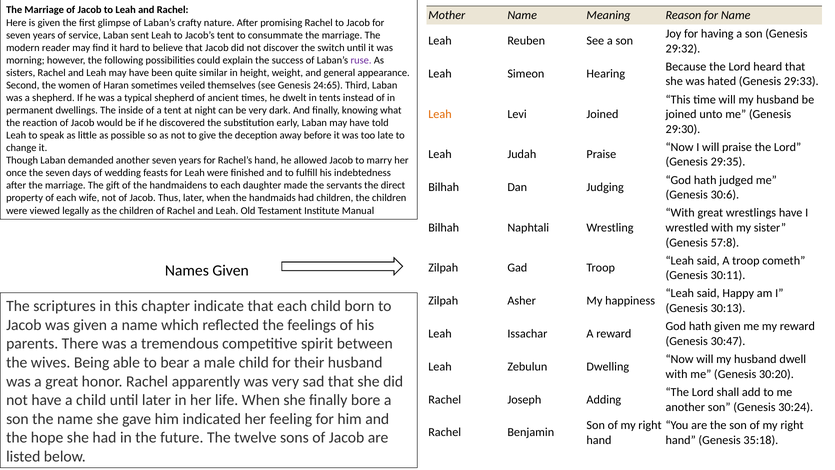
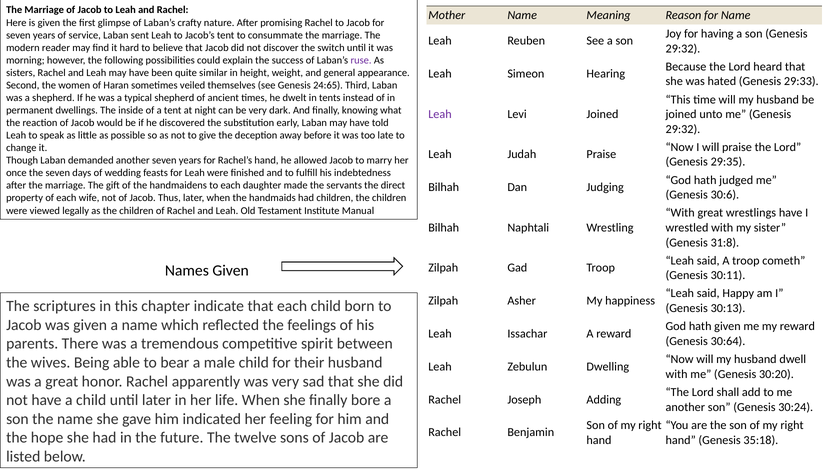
Leah at (440, 114) colour: orange -> purple
29:30 at (683, 129): 29:30 -> 29:32
57:8: 57:8 -> 31:8
30:47: 30:47 -> 30:64
